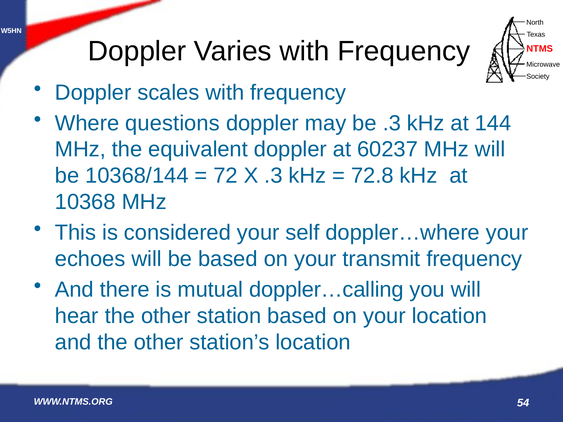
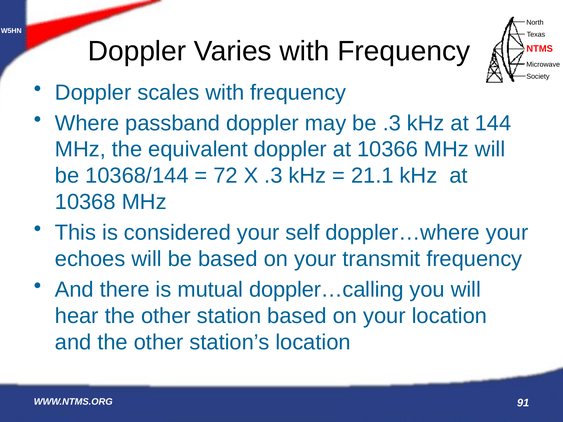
questions: questions -> passband
60237: 60237 -> 10366
72.8: 72.8 -> 21.1
54: 54 -> 91
